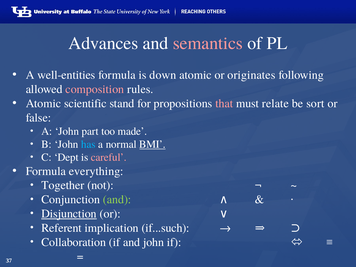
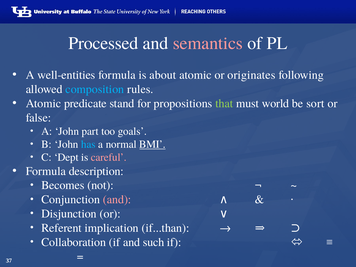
Advances: Advances -> Processed
down: down -> about
composition colour: pink -> light blue
scientific: scientific -> predicate
that colour: pink -> light green
relate: relate -> world
made: made -> goals
everything: everything -> description
Together: Together -> Becomes
and at (117, 200) colour: light green -> pink
Disjunction underline: present -> none
if...such: if...such -> if...than
and john: john -> such
